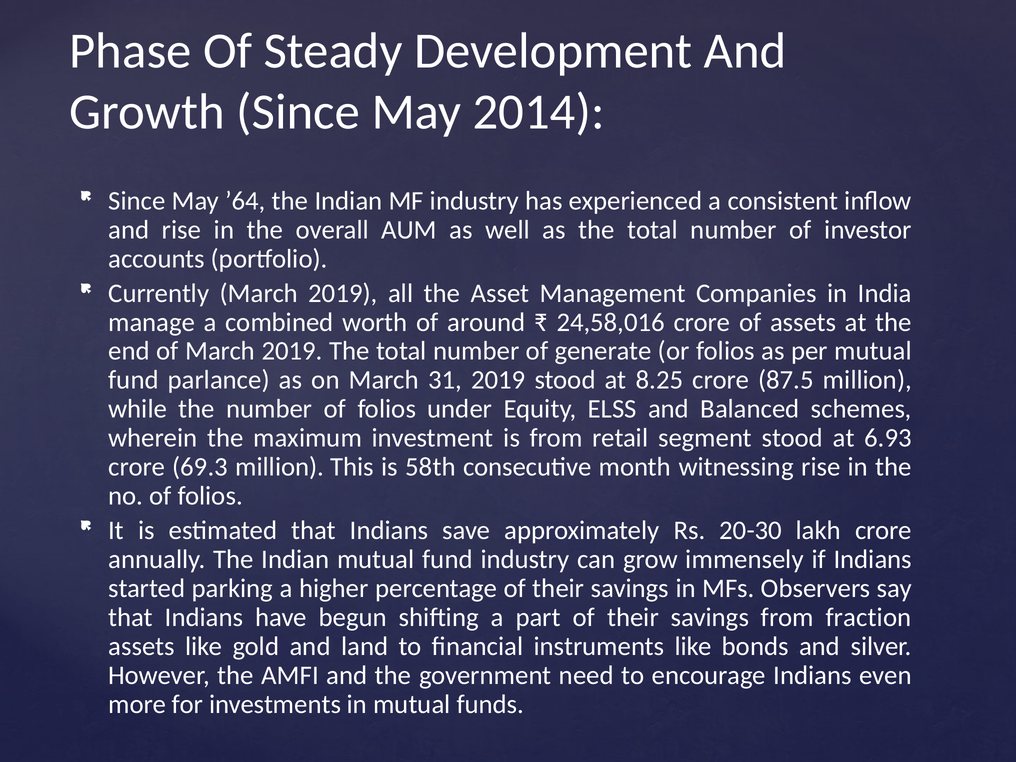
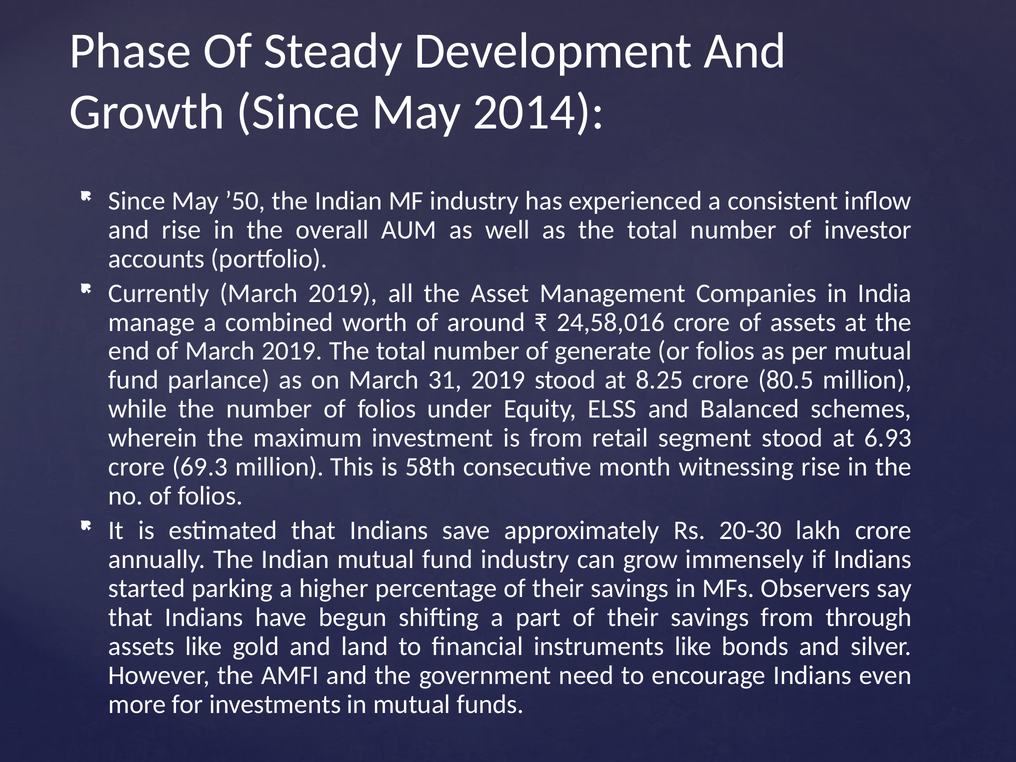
’64: ’64 -> ’50
87.5: 87.5 -> 80.5
fraction: fraction -> through
